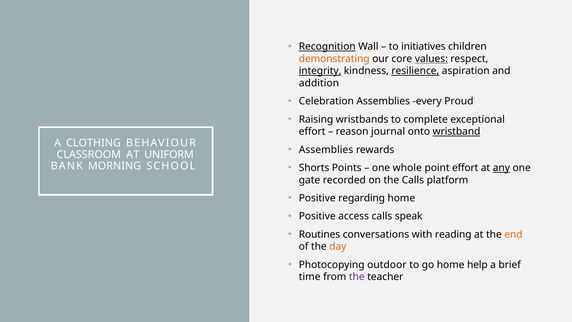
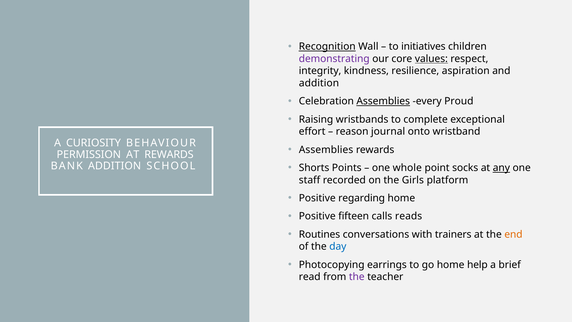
demonstrating colour: orange -> purple
integrity underline: present -> none
resilience underline: present -> none
Assemblies at (383, 101) underline: none -> present
wristband underline: present -> none
CLOTHING: CLOTHING -> CURIOSITY
CLASSROOM: CLASSROOM -> PERMISSION
AT UNIFORM: UNIFORM -> REWARDS
point effort: effort -> socks
BANK MORNING: MORNING -> ADDITION
gate: gate -> staff
the Calls: Calls -> Girls
access: access -> fifteen
speak: speak -> reads
reading: reading -> trainers
day colour: orange -> blue
outdoor: outdoor -> earrings
time: time -> read
